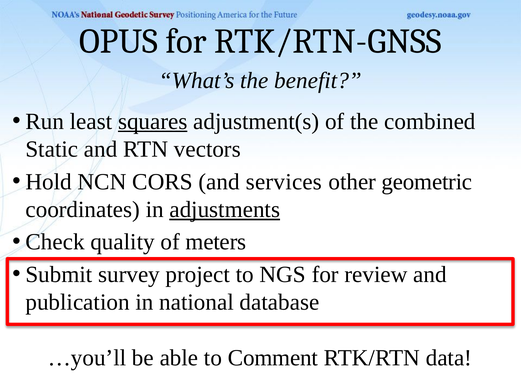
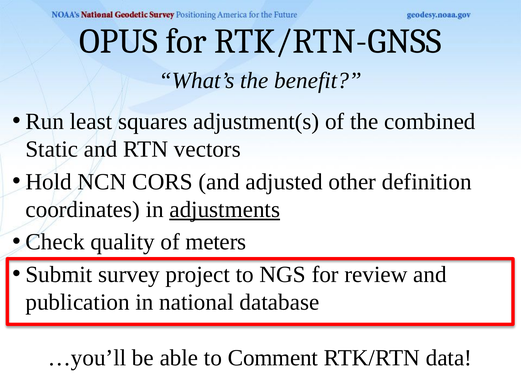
squares underline: present -> none
services: services -> adjusted
geometric: geometric -> definition
